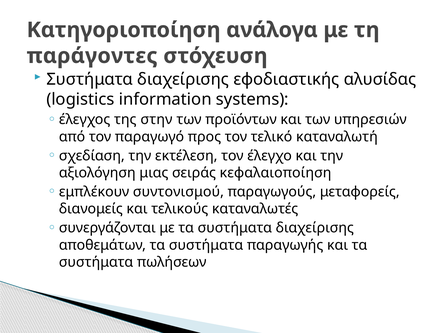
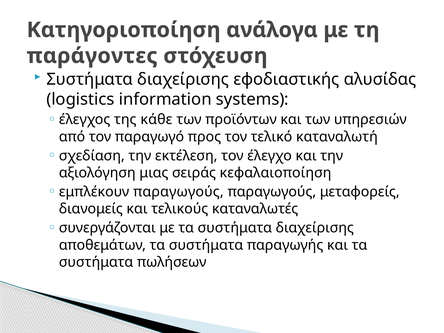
στην: στην -> κάθε
εμπλέκουν συντονισμού: συντονισμού -> παραγωγούς
